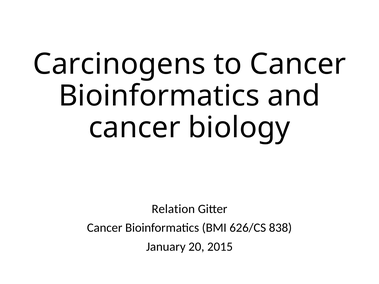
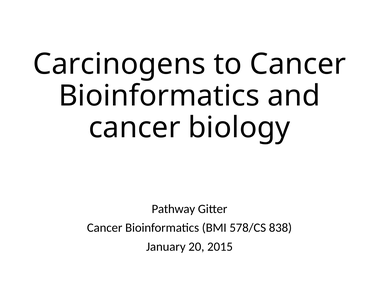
Relation: Relation -> Pathway
626/CS: 626/CS -> 578/CS
